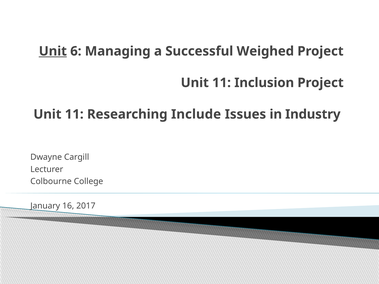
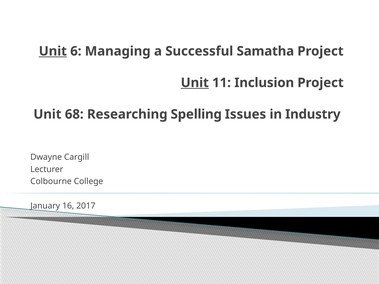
Weighed: Weighed -> Samatha
Unit at (195, 83) underline: none -> present
11 at (74, 114): 11 -> 68
Include: Include -> Spelling
